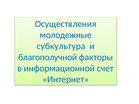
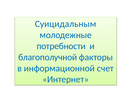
Осуществления: Осуществления -> Суицидальным
субкультура: субкультура -> потребности
